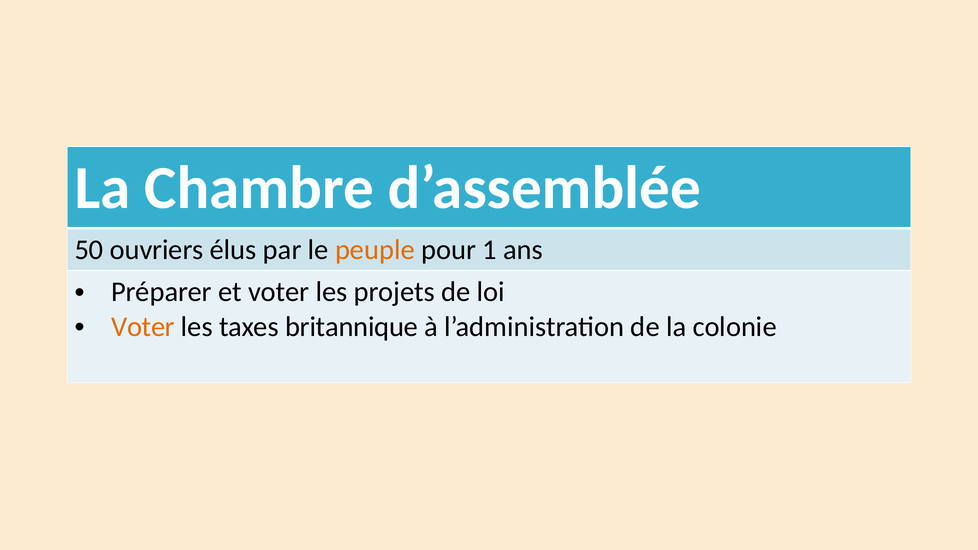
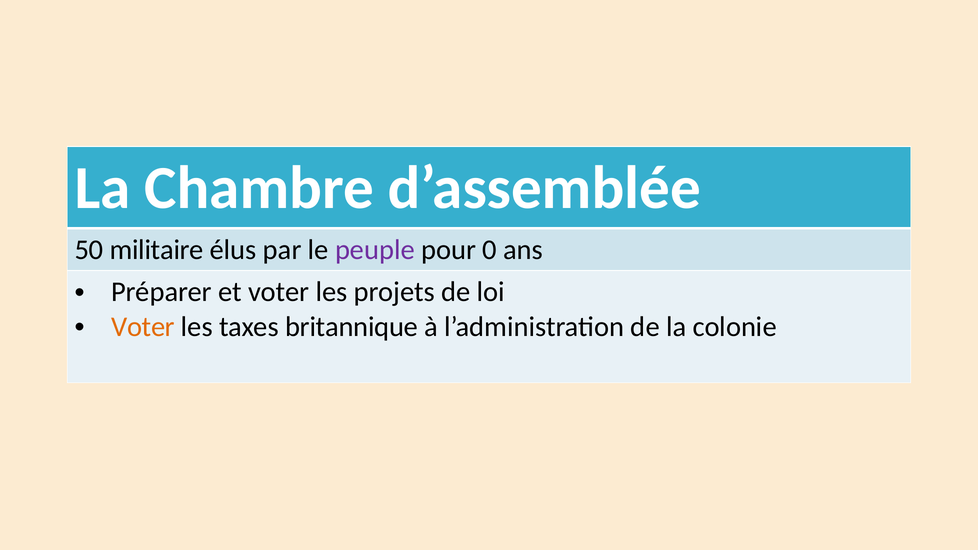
ouvriers: ouvriers -> militaire
peuple colour: orange -> purple
1: 1 -> 0
